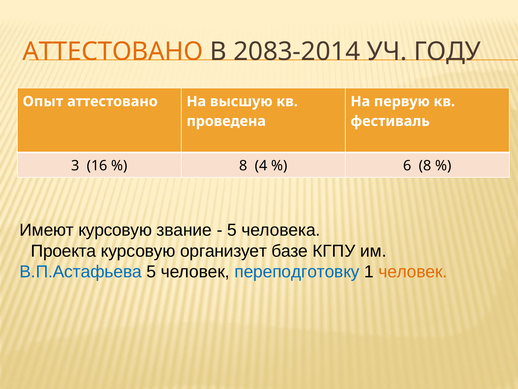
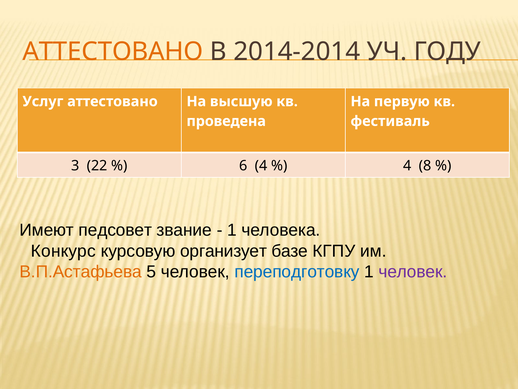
2083-2014: 2083-2014 -> 2014-2014
Опыт: Опыт -> Услуг
16: 16 -> 22
8 at (243, 166): 8 -> 6
6 at (407, 166): 6 -> 4
Имеют курсовую: курсовую -> педсовет
5 at (232, 230): 5 -> 1
Проекта: Проекта -> Конкурс
В.П.Астафьева colour: blue -> orange
человек at (413, 271) colour: orange -> purple
